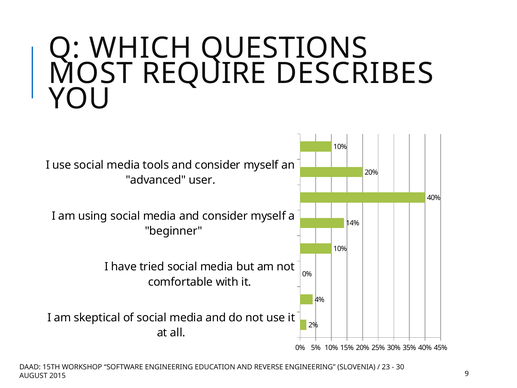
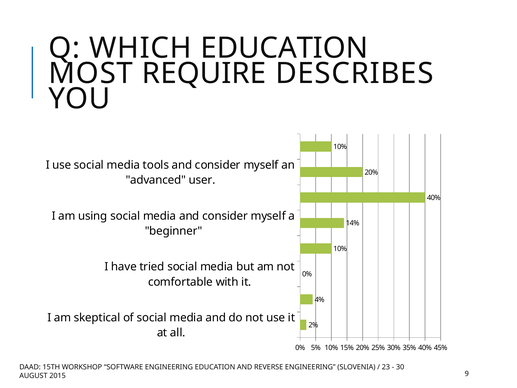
WHICH QUESTIONS: QUESTIONS -> EDUCATION
